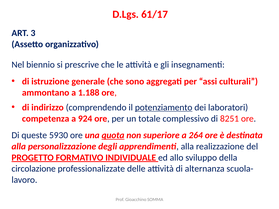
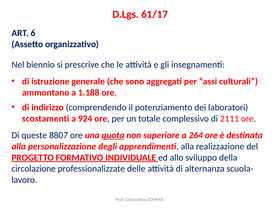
3: 3 -> 6
potenziamento underline: present -> none
competenza: competenza -> scostamenti
8251: 8251 -> 2111
5930: 5930 -> 8807
